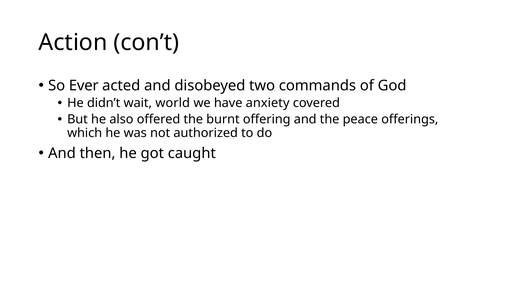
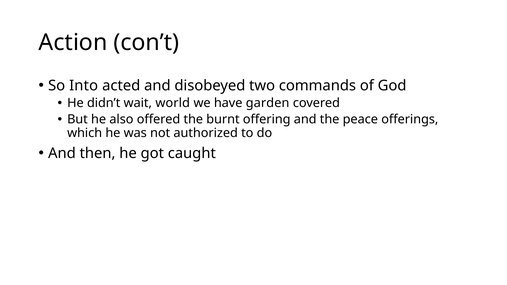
Ever: Ever -> Into
anxiety: anxiety -> garden
